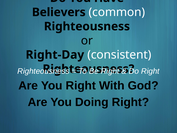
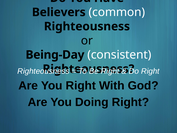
Right-Day: Right-Day -> Being-Day
